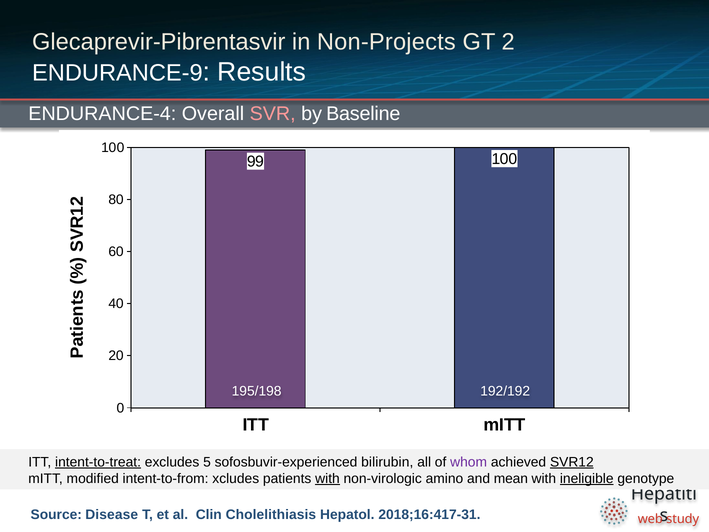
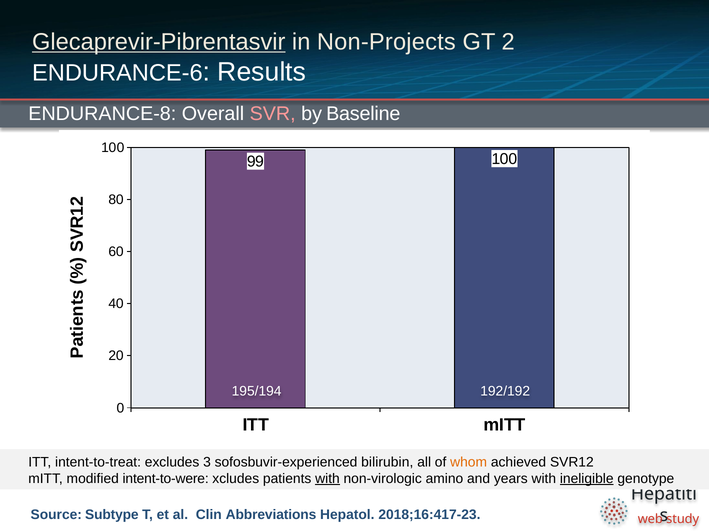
Glecaprevir-Pibrentasvir underline: none -> present
ENDURANCE-9: ENDURANCE-9 -> ENDURANCE-6
ENDURANCE-4: ENDURANCE-4 -> ENDURANCE-8
195/198: 195/198 -> 195/194
intent-to-treat underline: present -> none
5: 5 -> 3
whom colour: purple -> orange
SVR12 underline: present -> none
intent-to-from: intent-to-from -> intent-to-were
mean: mean -> years
Disease: Disease -> Subtype
Cholelithiasis: Cholelithiasis -> Abbreviations
2018;16:417-31: 2018;16:417-31 -> 2018;16:417-23
